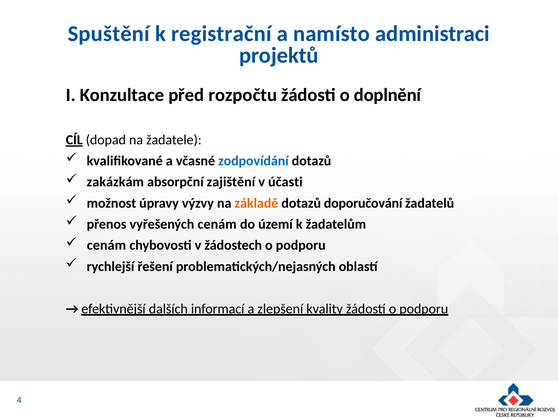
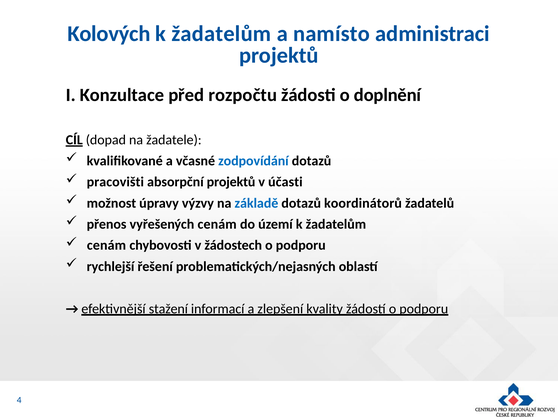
Spuštění: Spuštění -> Kolových
registrační at (221, 34): registrační -> žadatelům
zakázkám: zakázkám -> pracovišti
absorpční zajištění: zajištění -> projektů
základě colour: orange -> blue
doporučování: doporučování -> koordinátorů
dalších: dalších -> stažení
